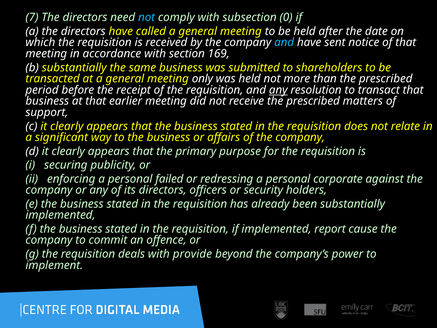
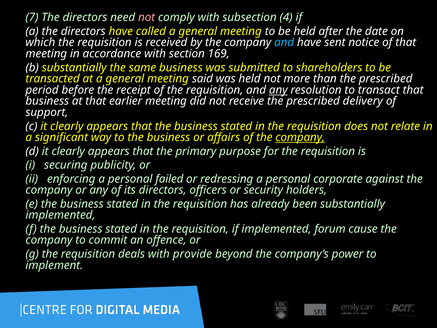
not at (147, 17) colour: light blue -> pink
0: 0 -> 4
only: only -> said
matters: matters -> delivery
company at (300, 137) underline: none -> present
report: report -> forum
